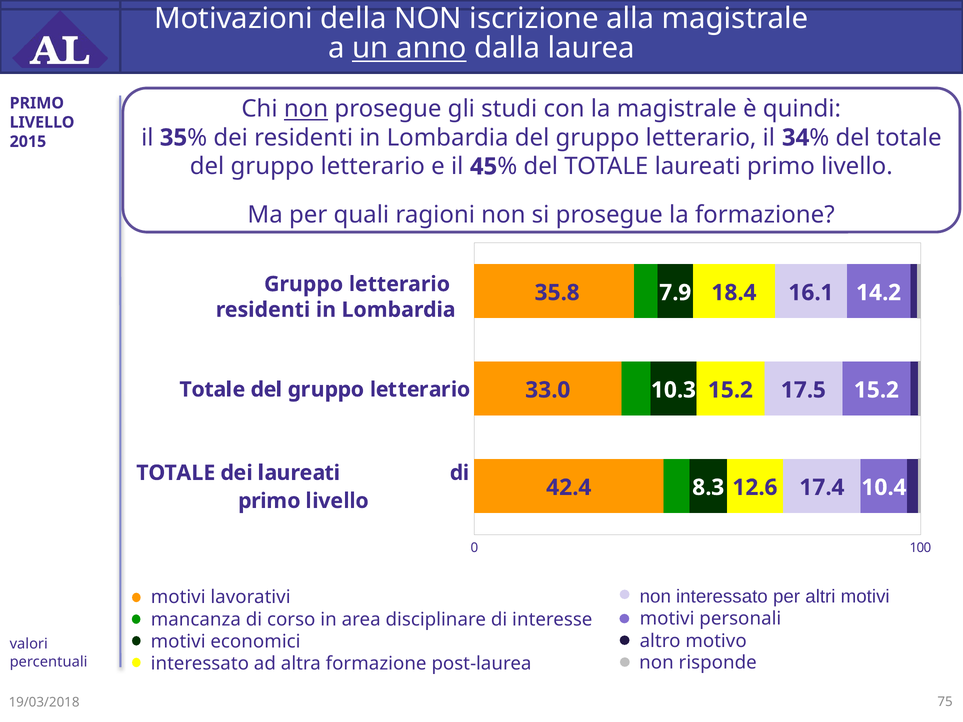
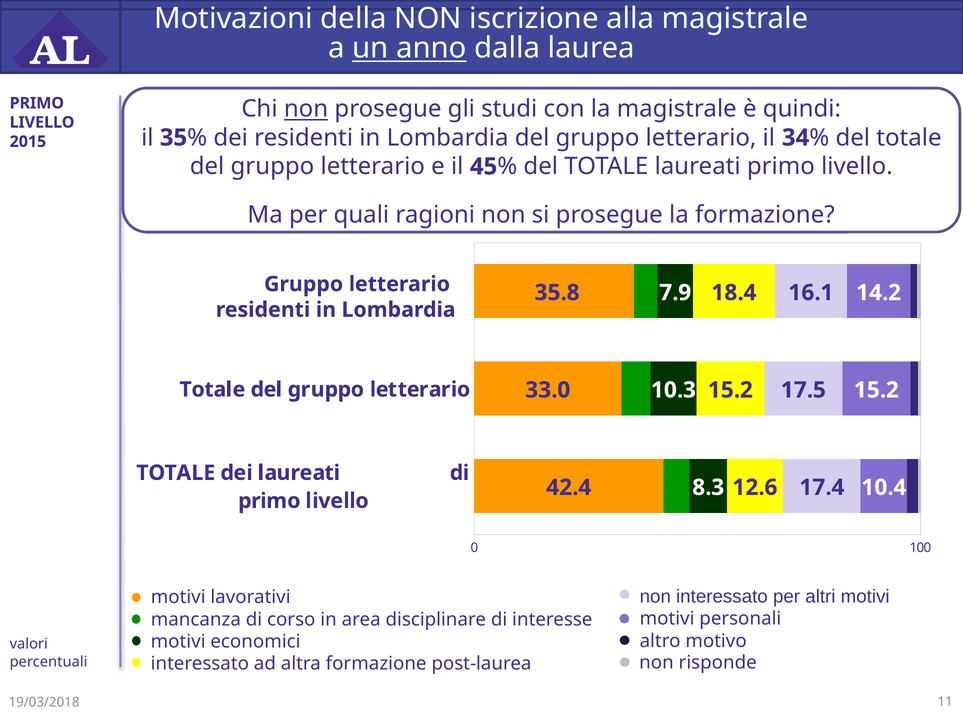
75: 75 -> 11
